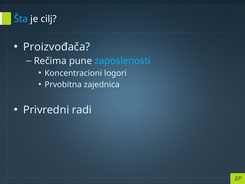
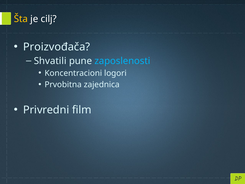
Šta colour: light blue -> yellow
Rečima: Rečima -> Shvatili
radi: radi -> film
